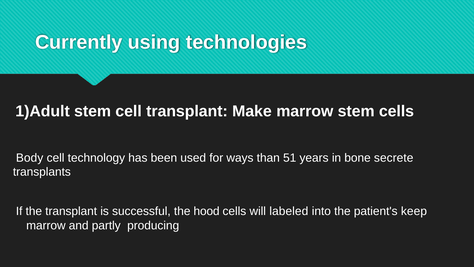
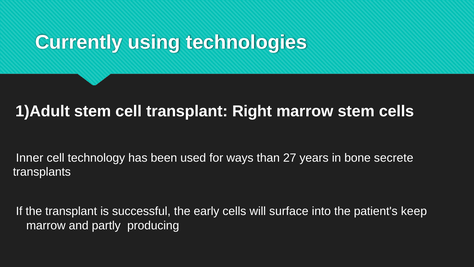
Make: Make -> Right
Body: Body -> Inner
51: 51 -> 27
hood: hood -> early
labeled: labeled -> surface
